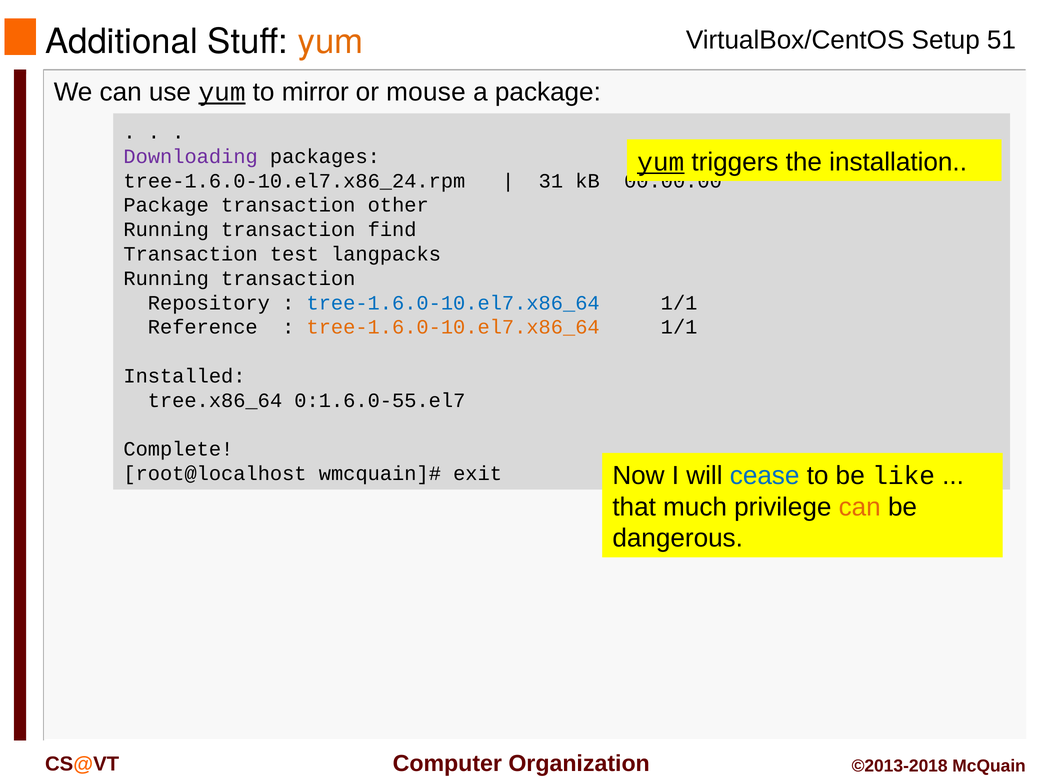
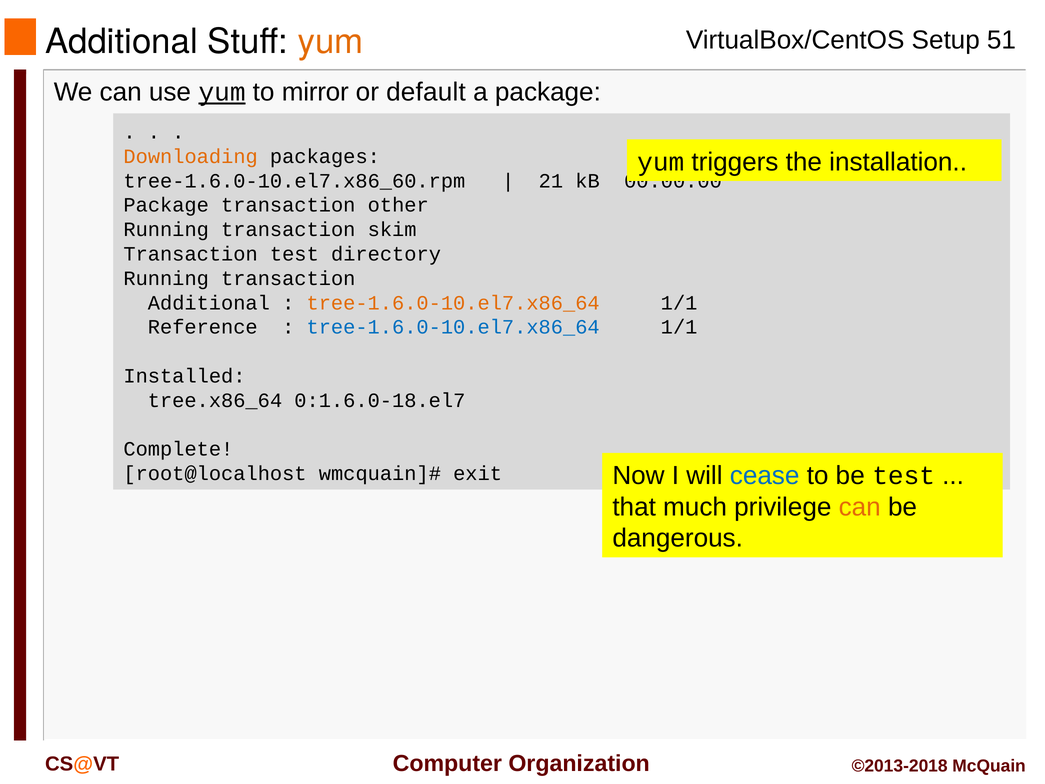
mouse: mouse -> default
Downloading colour: purple -> orange
yum at (661, 162) underline: present -> none
tree-1.6.0-10.el7.x86_24.rpm: tree-1.6.0-10.el7.x86_24.rpm -> tree-1.6.0-10.el7.x86_60.rpm
31: 31 -> 21
find: find -> skim
langpacks: langpacks -> directory
Repository at (209, 303): Repository -> Additional
tree-1.6.0-10.el7.x86_64 at (453, 303) colour: blue -> orange
tree-1.6.0-10.el7.x86_64 at (453, 327) colour: orange -> blue
0:1.6.0-55.el7: 0:1.6.0-55.el7 -> 0:1.6.0-18.el7
be like: like -> test
